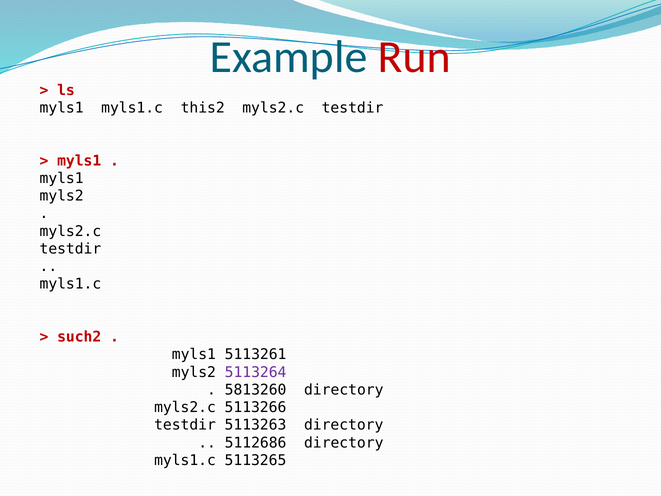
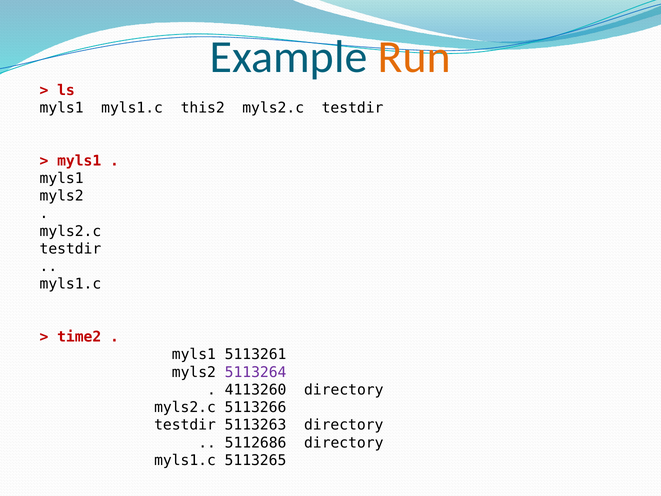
Run colour: red -> orange
such2: such2 -> time2
5813260: 5813260 -> 4113260
